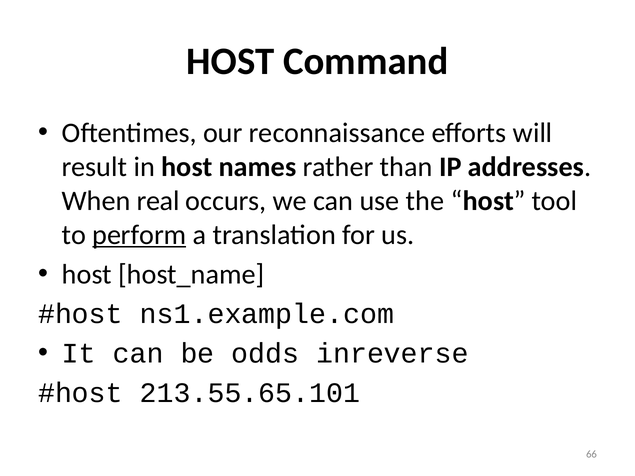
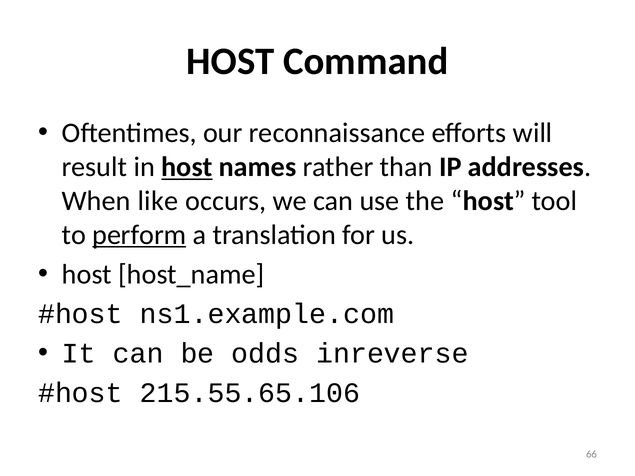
host at (187, 167) underline: none -> present
real: real -> like
213.55.65.101: 213.55.65.101 -> 215.55.65.106
